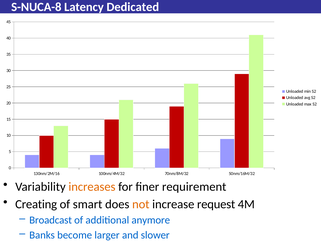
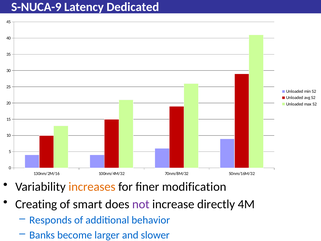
S-NUCA-8: S-NUCA-8 -> S-NUCA-9
requirement: requirement -> modification
not colour: orange -> purple
request: request -> directly
Broadcast: Broadcast -> Responds
anymore: anymore -> behavior
